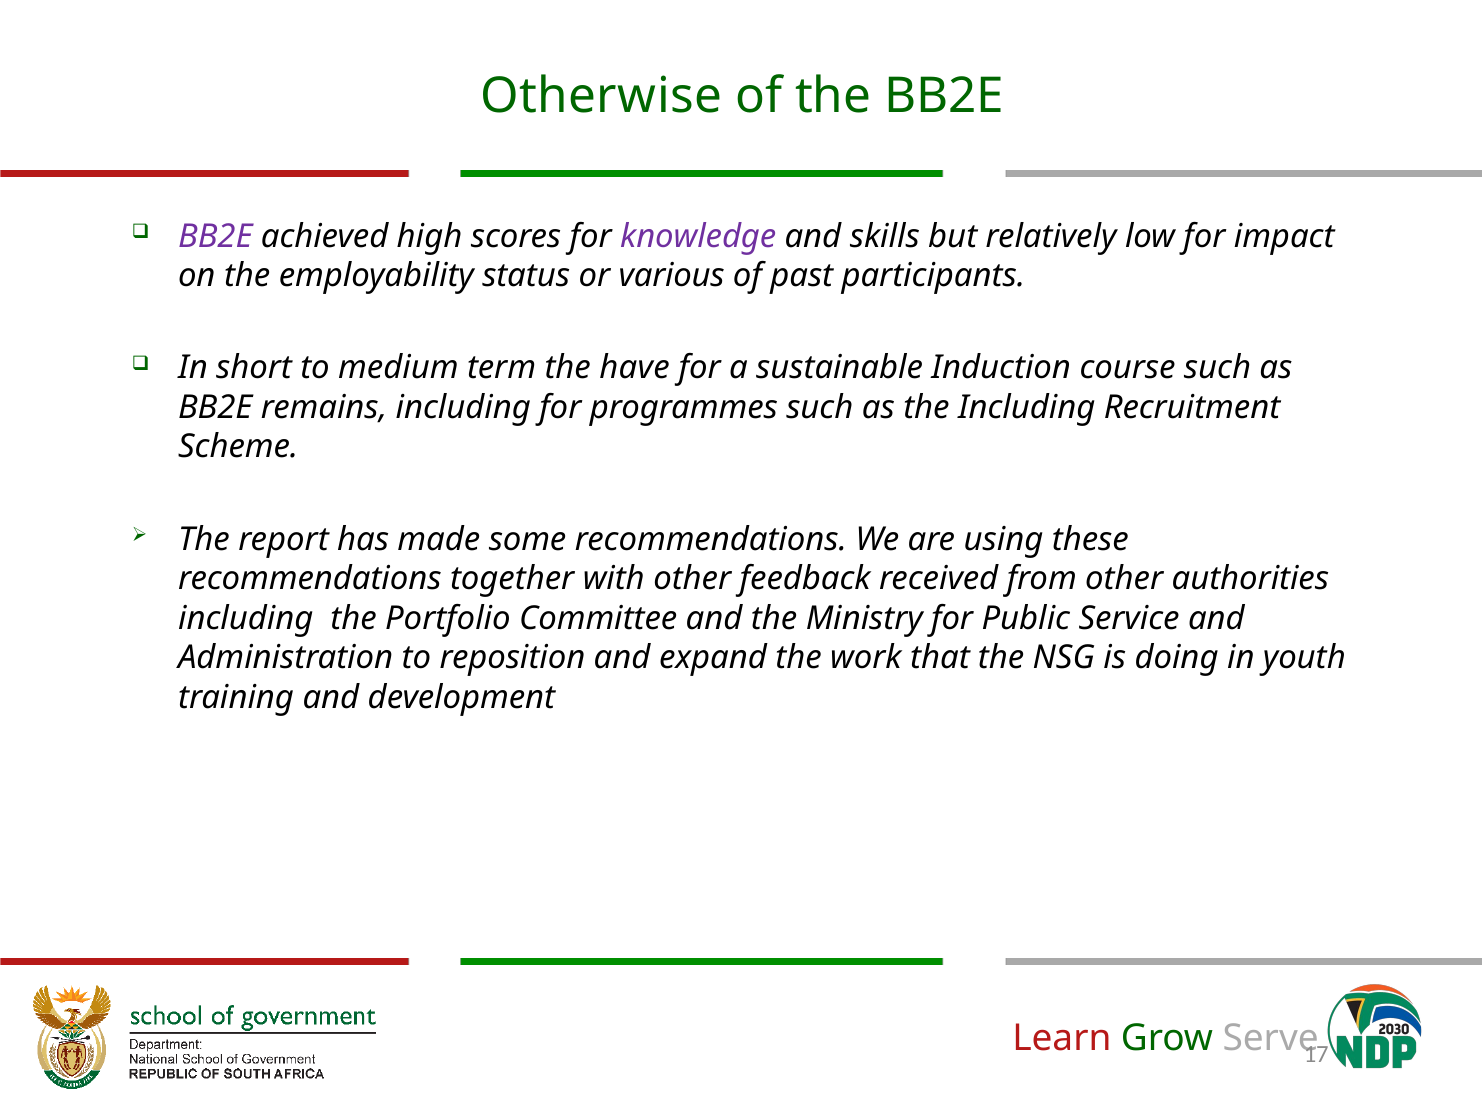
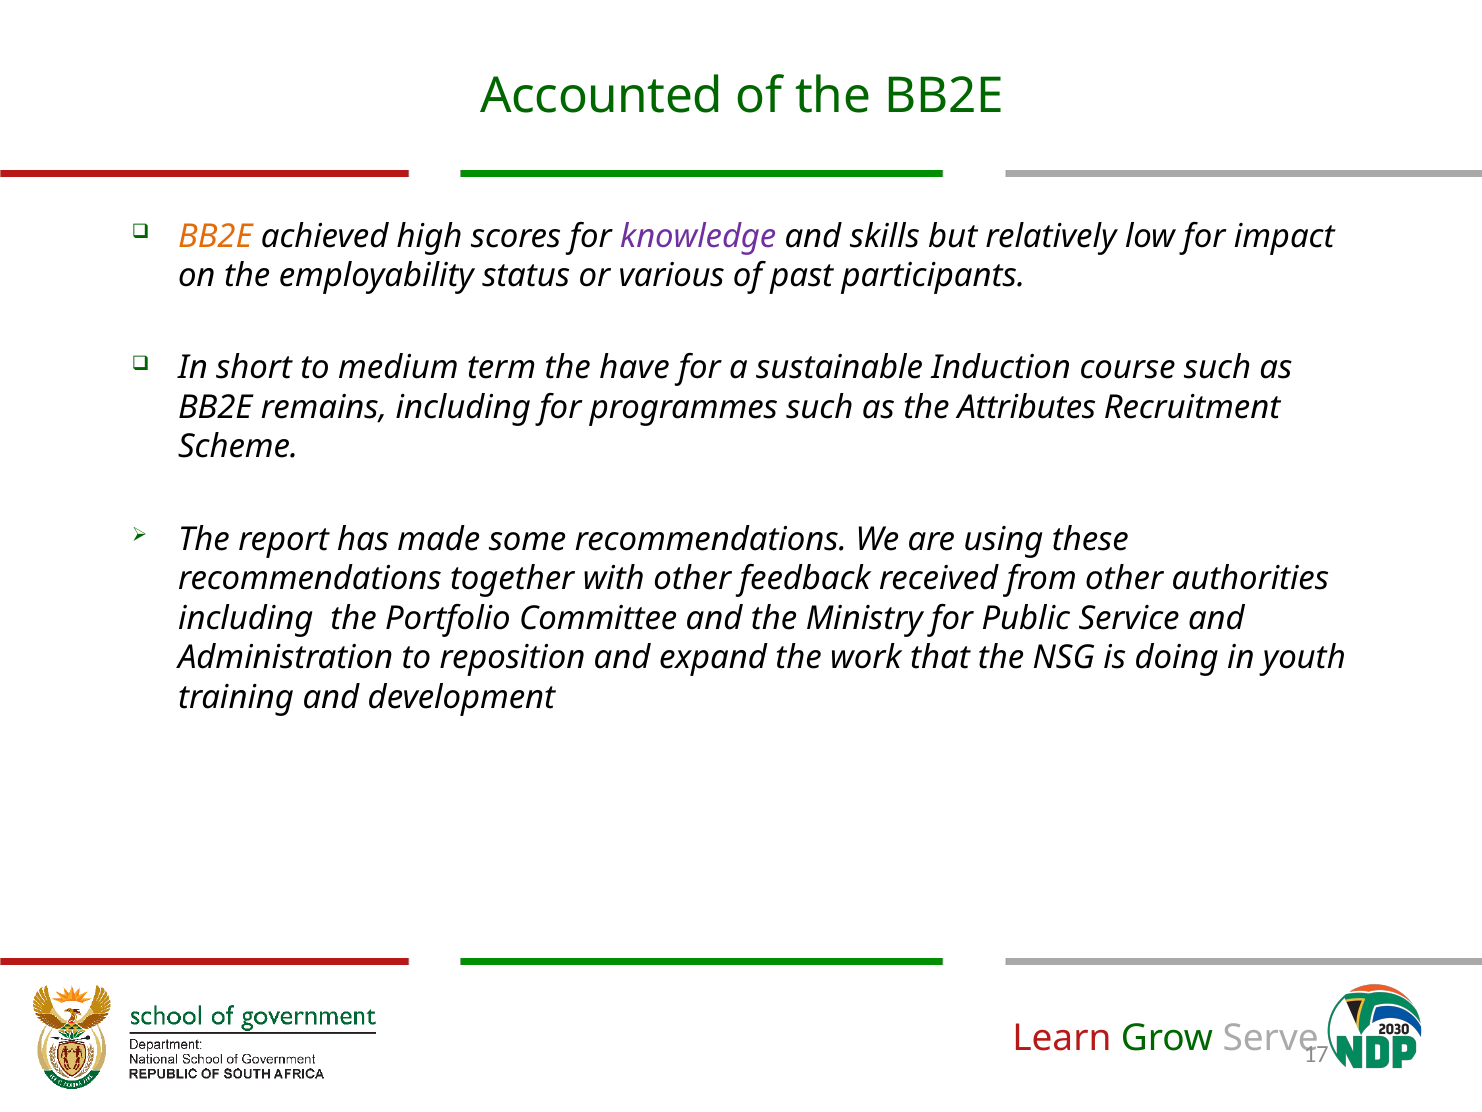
Otherwise: Otherwise -> Accounted
BB2E at (215, 236) colour: purple -> orange
the Including: Including -> Attributes
